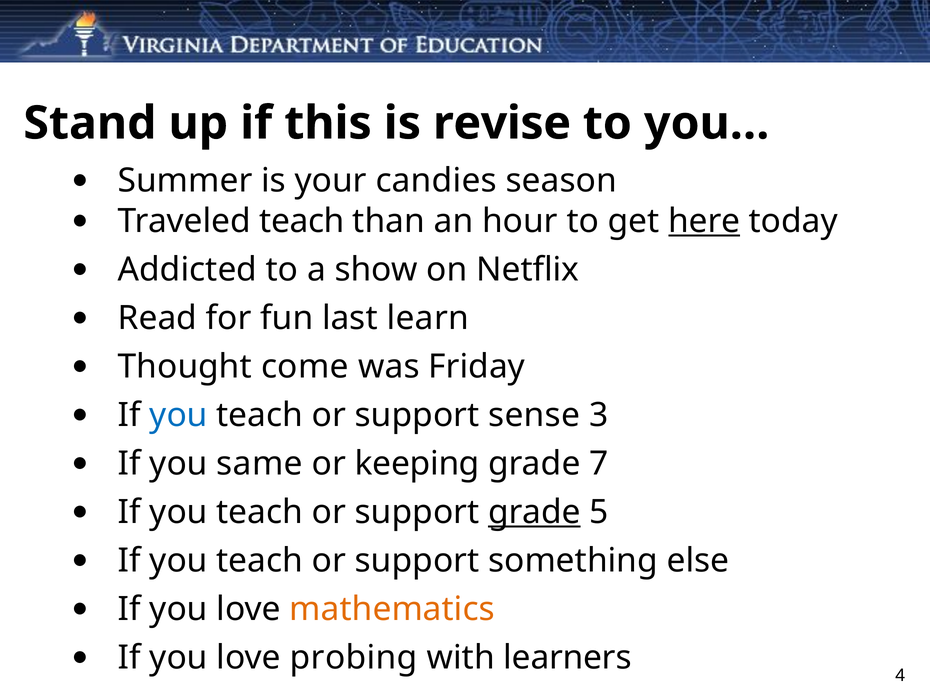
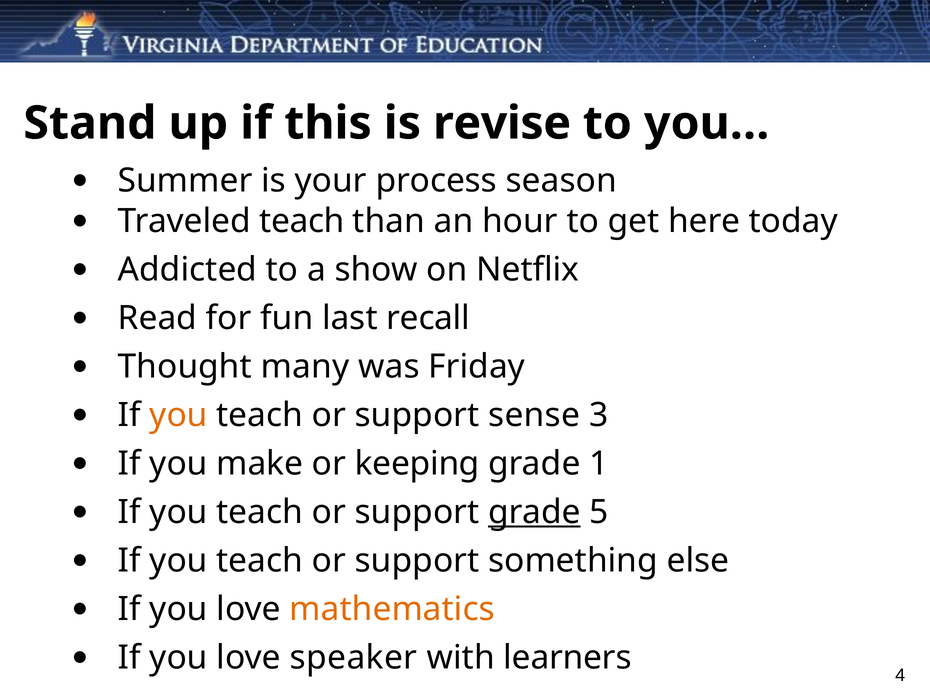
candies: candies -> process
here underline: present -> none
learn: learn -> recall
come: come -> many
you at (178, 415) colour: blue -> orange
same: same -> make
7: 7 -> 1
probing: probing -> speaker
